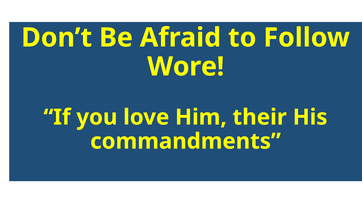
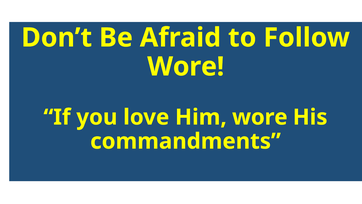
Him their: their -> wore
